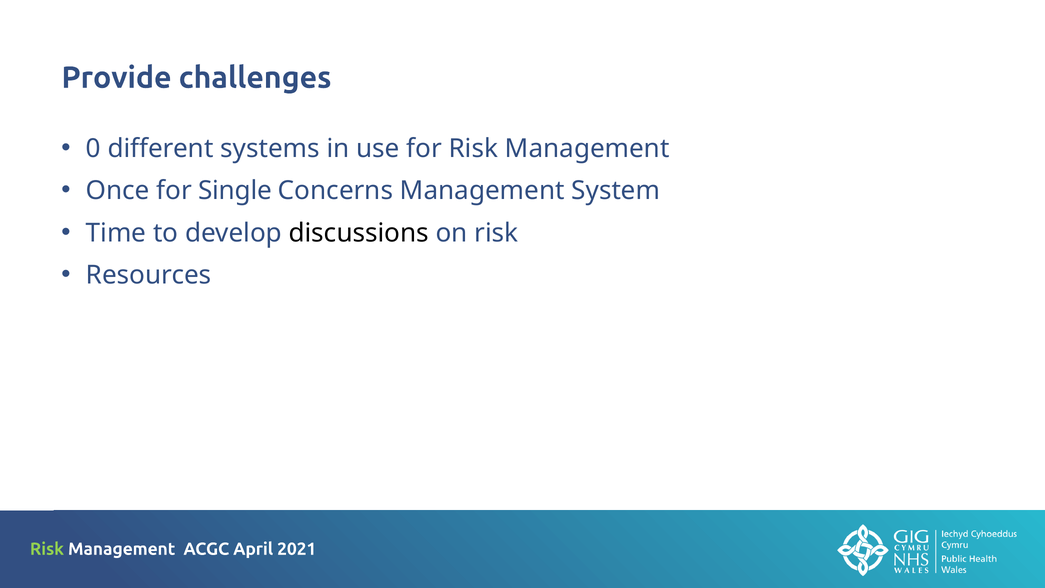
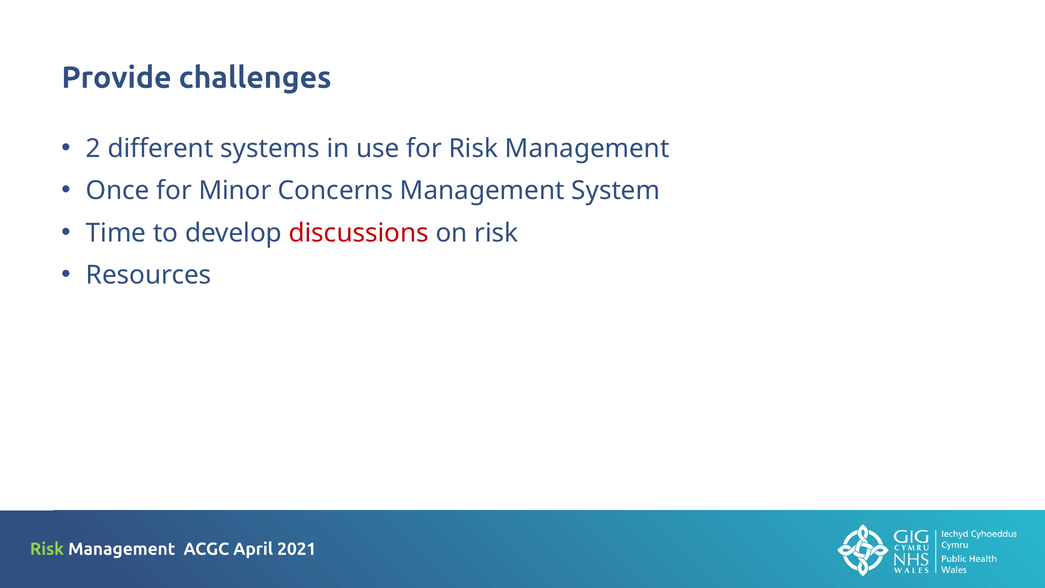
0: 0 -> 2
Single: Single -> Minor
discussions colour: black -> red
